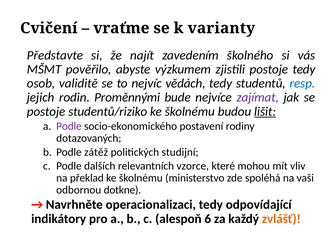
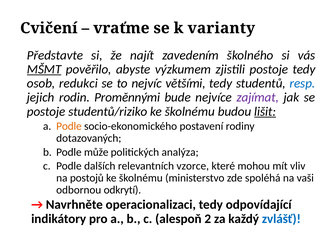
MŠMT underline: none -> present
validitě: validitě -> redukci
vědách: vědách -> většími
Podle at (69, 126) colour: purple -> orange
zátěž: zátěž -> může
studijní: studijní -> analýza
překlad: překlad -> postojů
dotkne: dotkne -> odkrytí
6: 6 -> 2
zvlášť colour: orange -> blue
